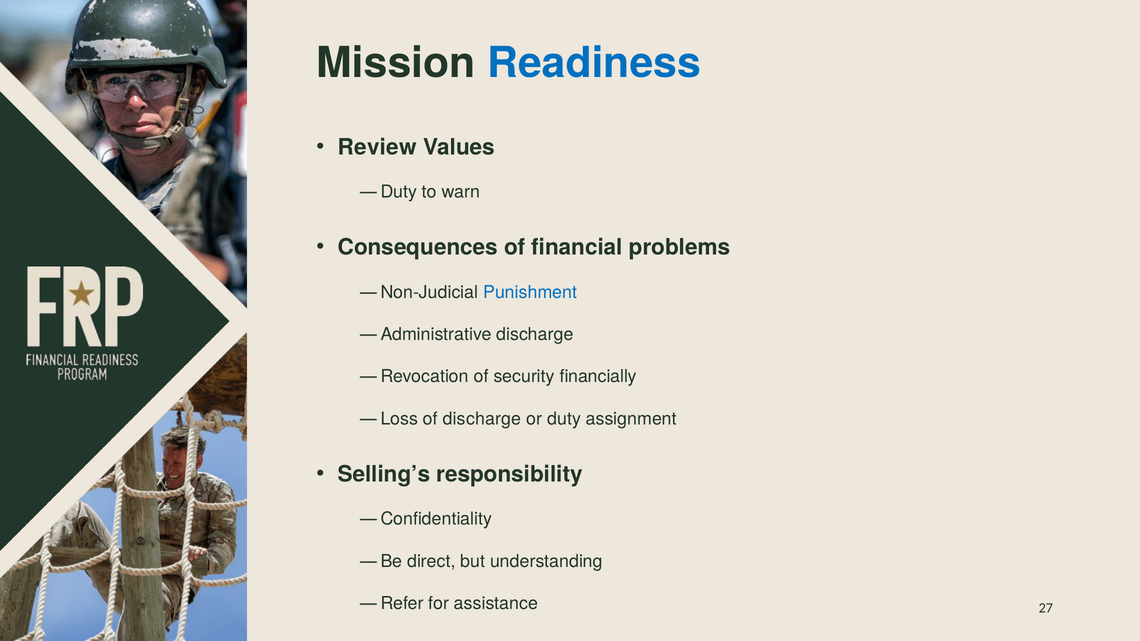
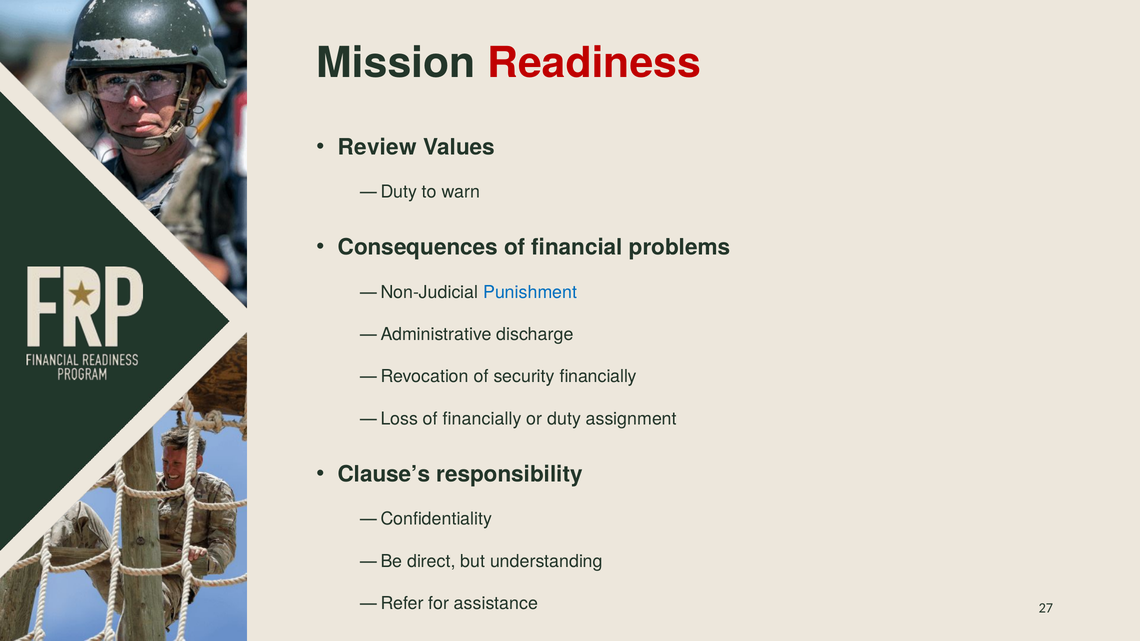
Readiness colour: blue -> red
of discharge: discharge -> financially
Selling’s: Selling’s -> Clause’s
